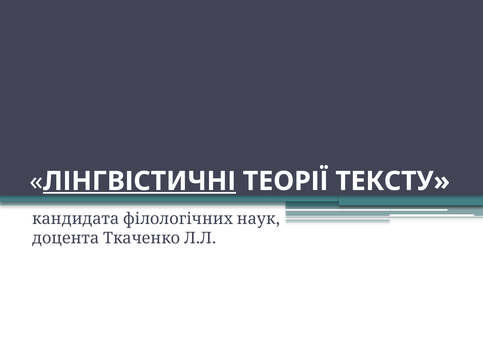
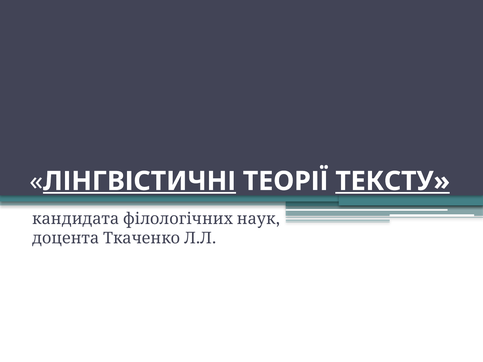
ТЕКСТУ underline: none -> present
